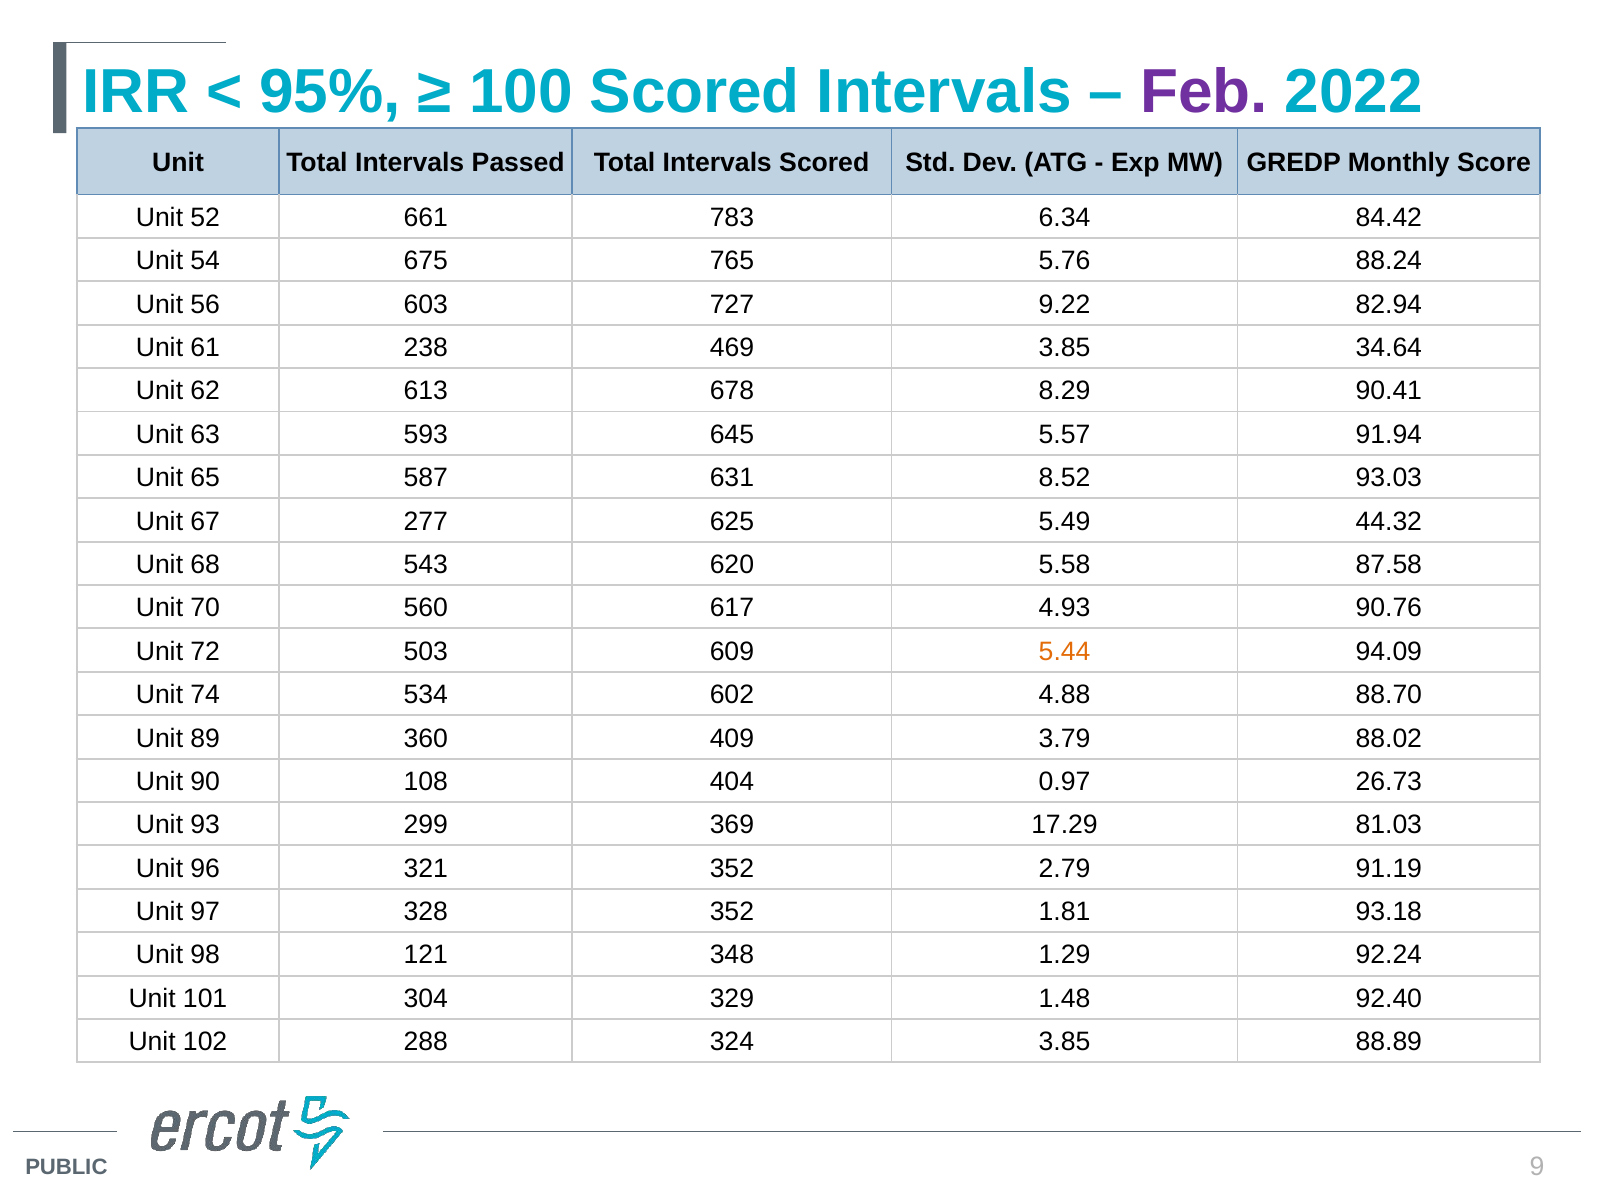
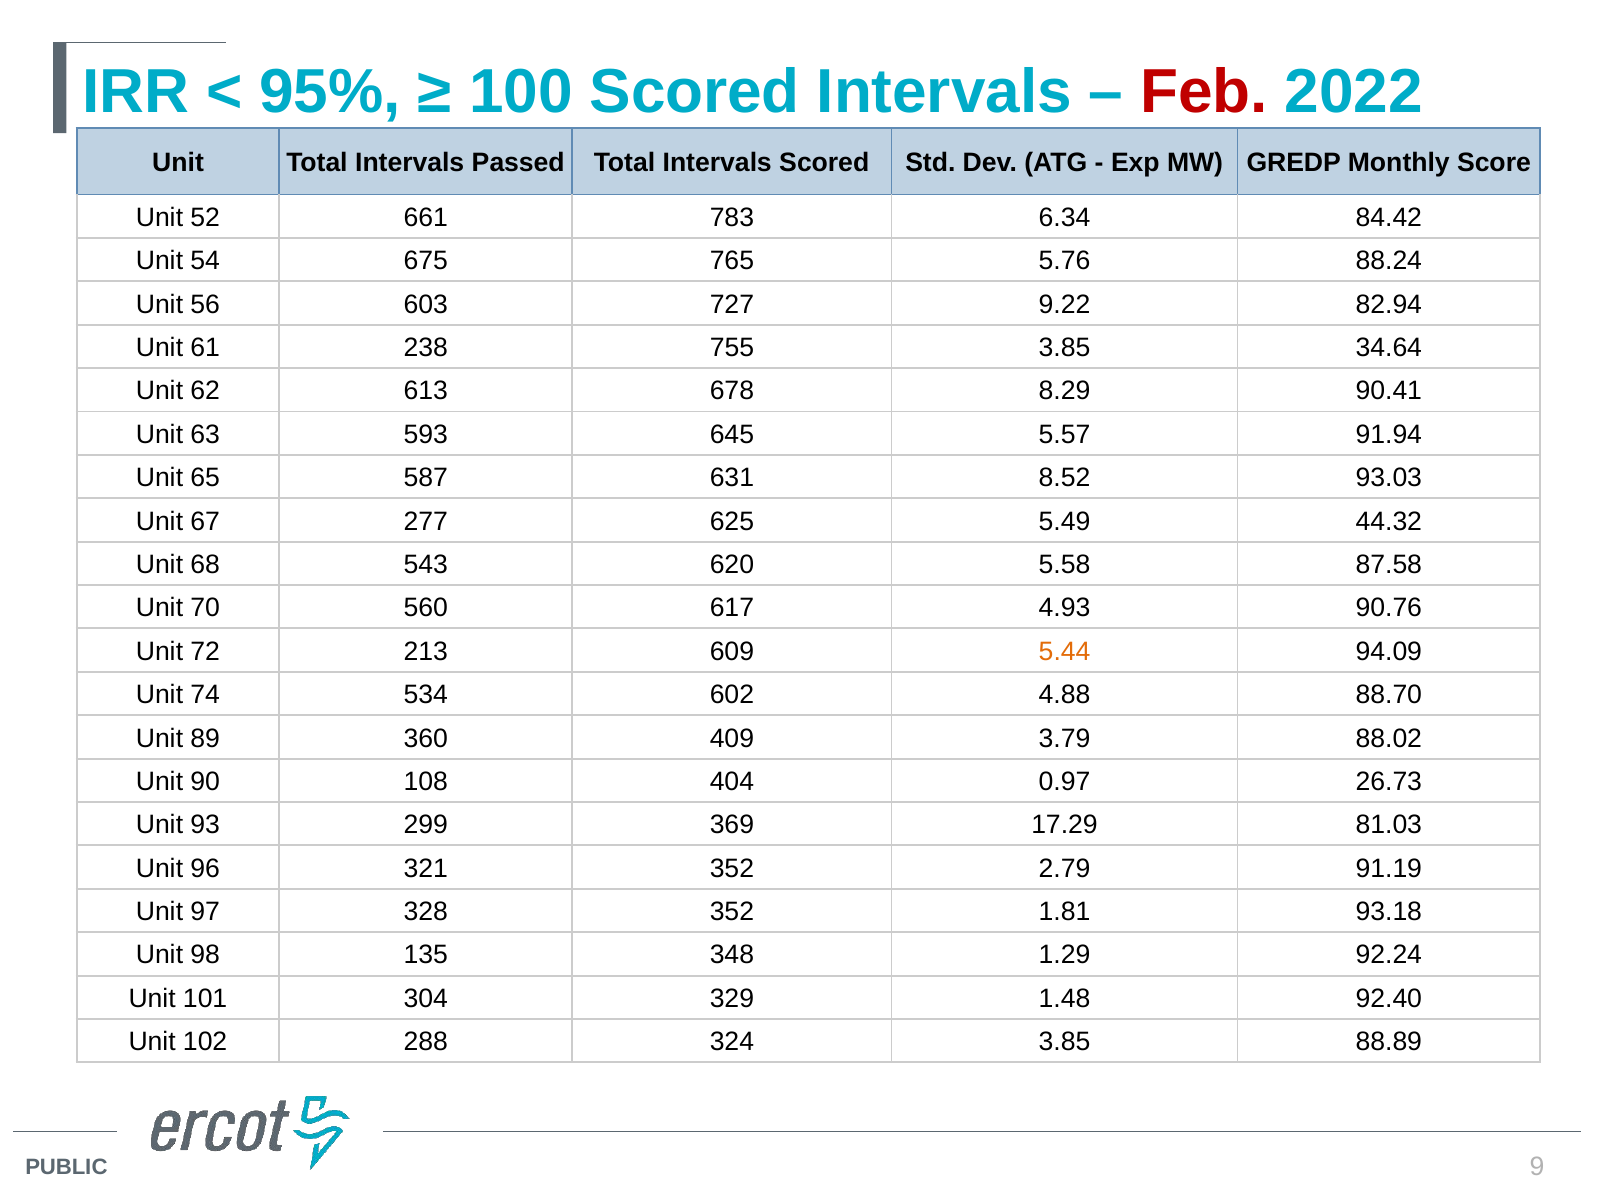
Feb colour: purple -> red
469: 469 -> 755
503: 503 -> 213
121: 121 -> 135
